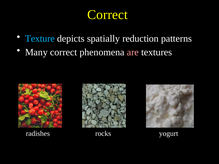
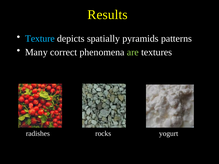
Correct at (108, 15): Correct -> Results
reduction: reduction -> pyramids
are colour: pink -> light green
